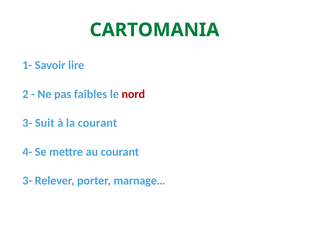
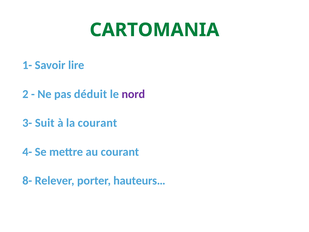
faibles: faibles -> déduit
nord colour: red -> purple
3- at (27, 181): 3- -> 8-
marnage…: marnage… -> hauteurs…
